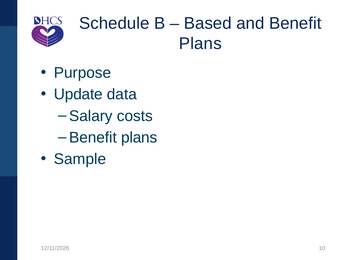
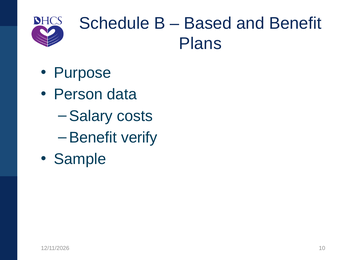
Update: Update -> Person
plans at (139, 137): plans -> verify
